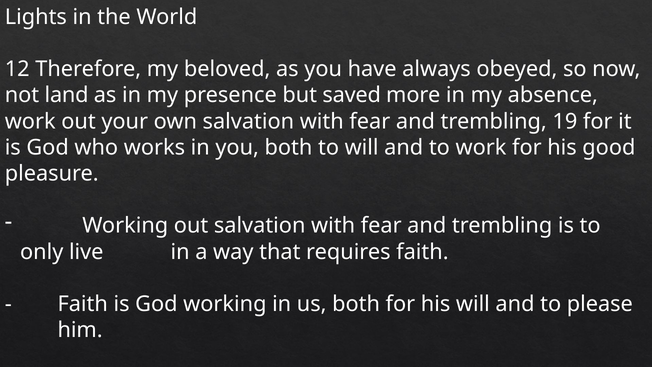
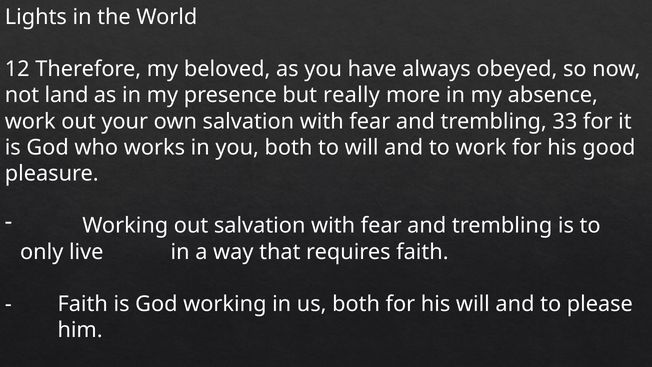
saved: saved -> really
19: 19 -> 33
